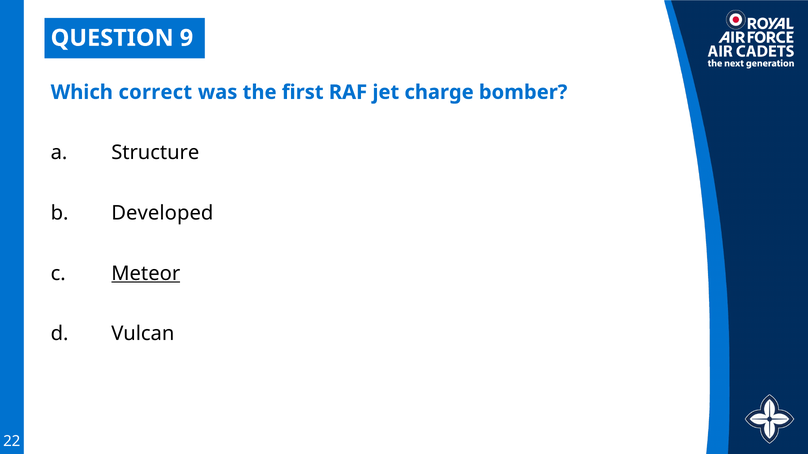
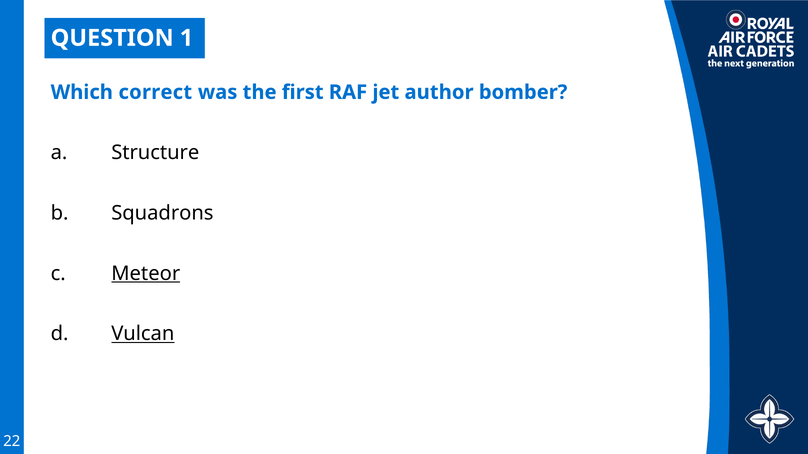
9: 9 -> 1
charge: charge -> author
Developed: Developed -> Squadrons
Vulcan underline: none -> present
